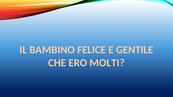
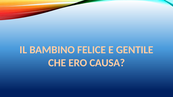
MOLTI: MOLTI -> CAUSA
